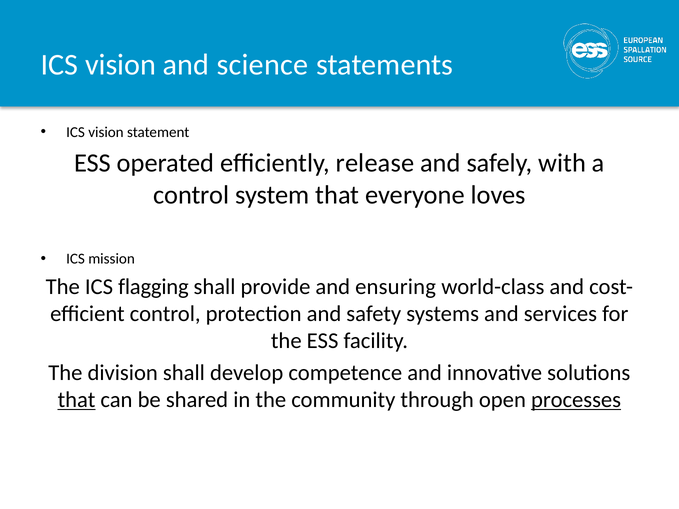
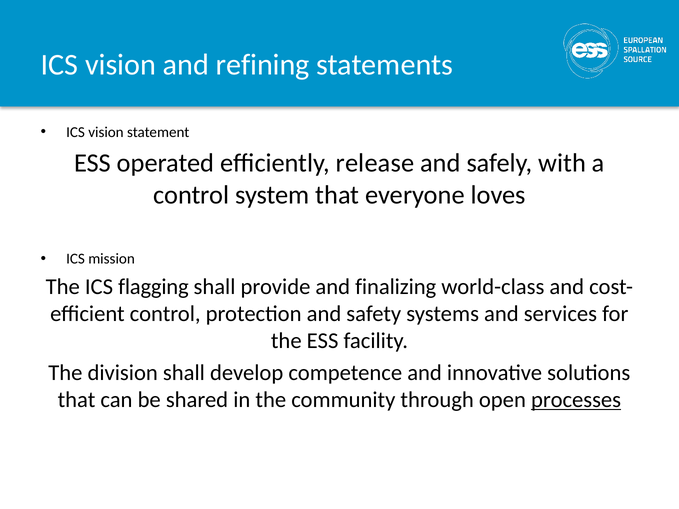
science: science -> refining
ensuring: ensuring -> finalizing
that at (77, 400) underline: present -> none
